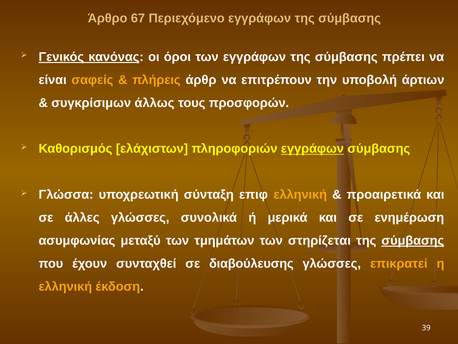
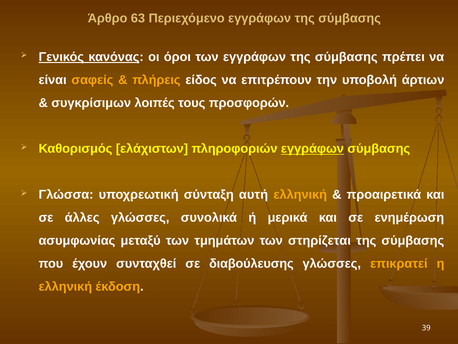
67: 67 -> 63
άρθρ: άρθρ -> είδος
άλλως: άλλως -> λοιπές
επιφ: επιφ -> αυτή
σύμβασης at (413, 240) underline: present -> none
